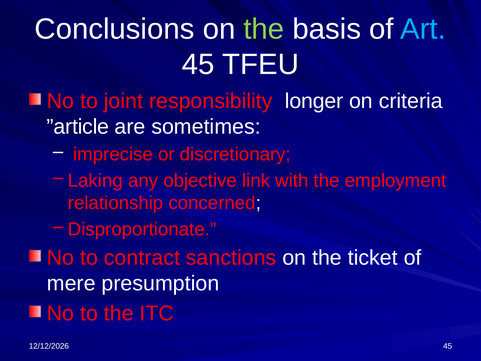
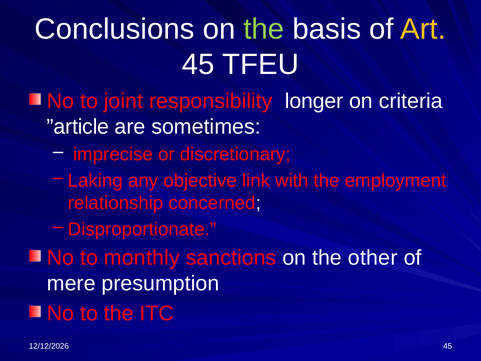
Art colour: light blue -> yellow
contract: contract -> monthly
ticket: ticket -> other
